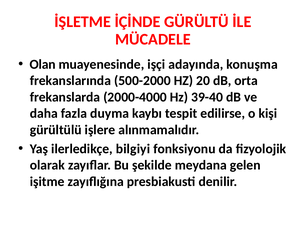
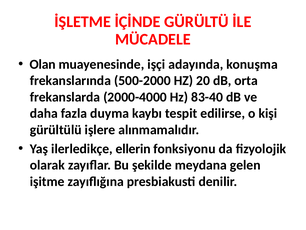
39-40: 39-40 -> 83-40
bilgiyi: bilgiyi -> ellerin
